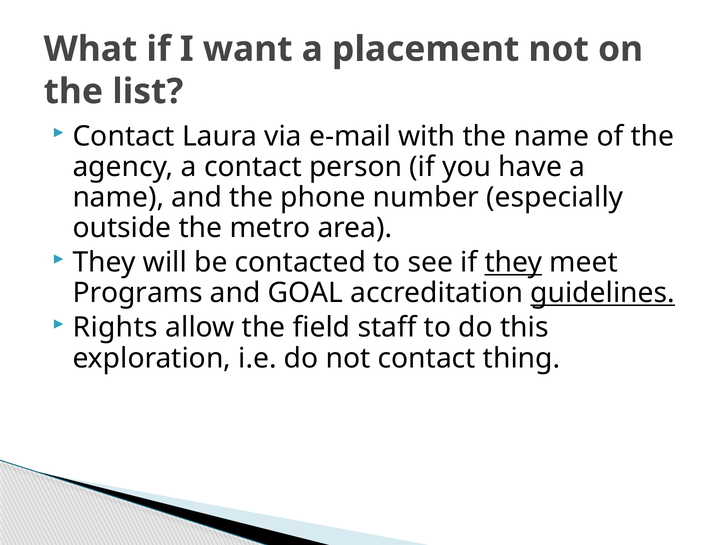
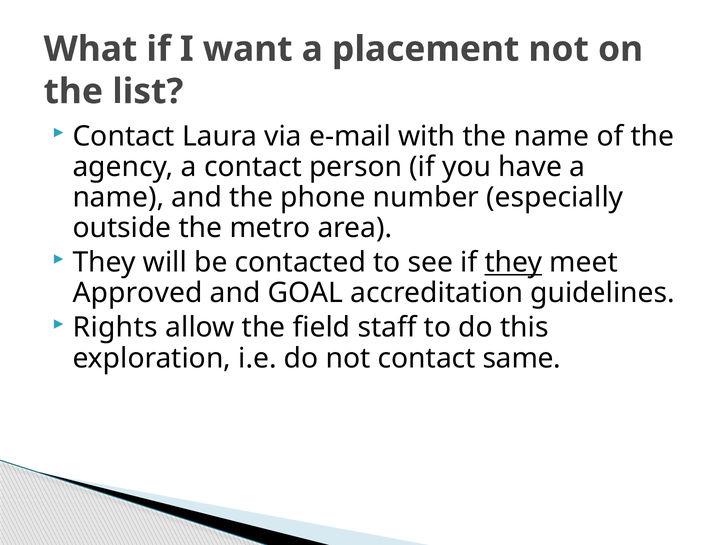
Programs: Programs -> Approved
guidelines underline: present -> none
thing: thing -> same
